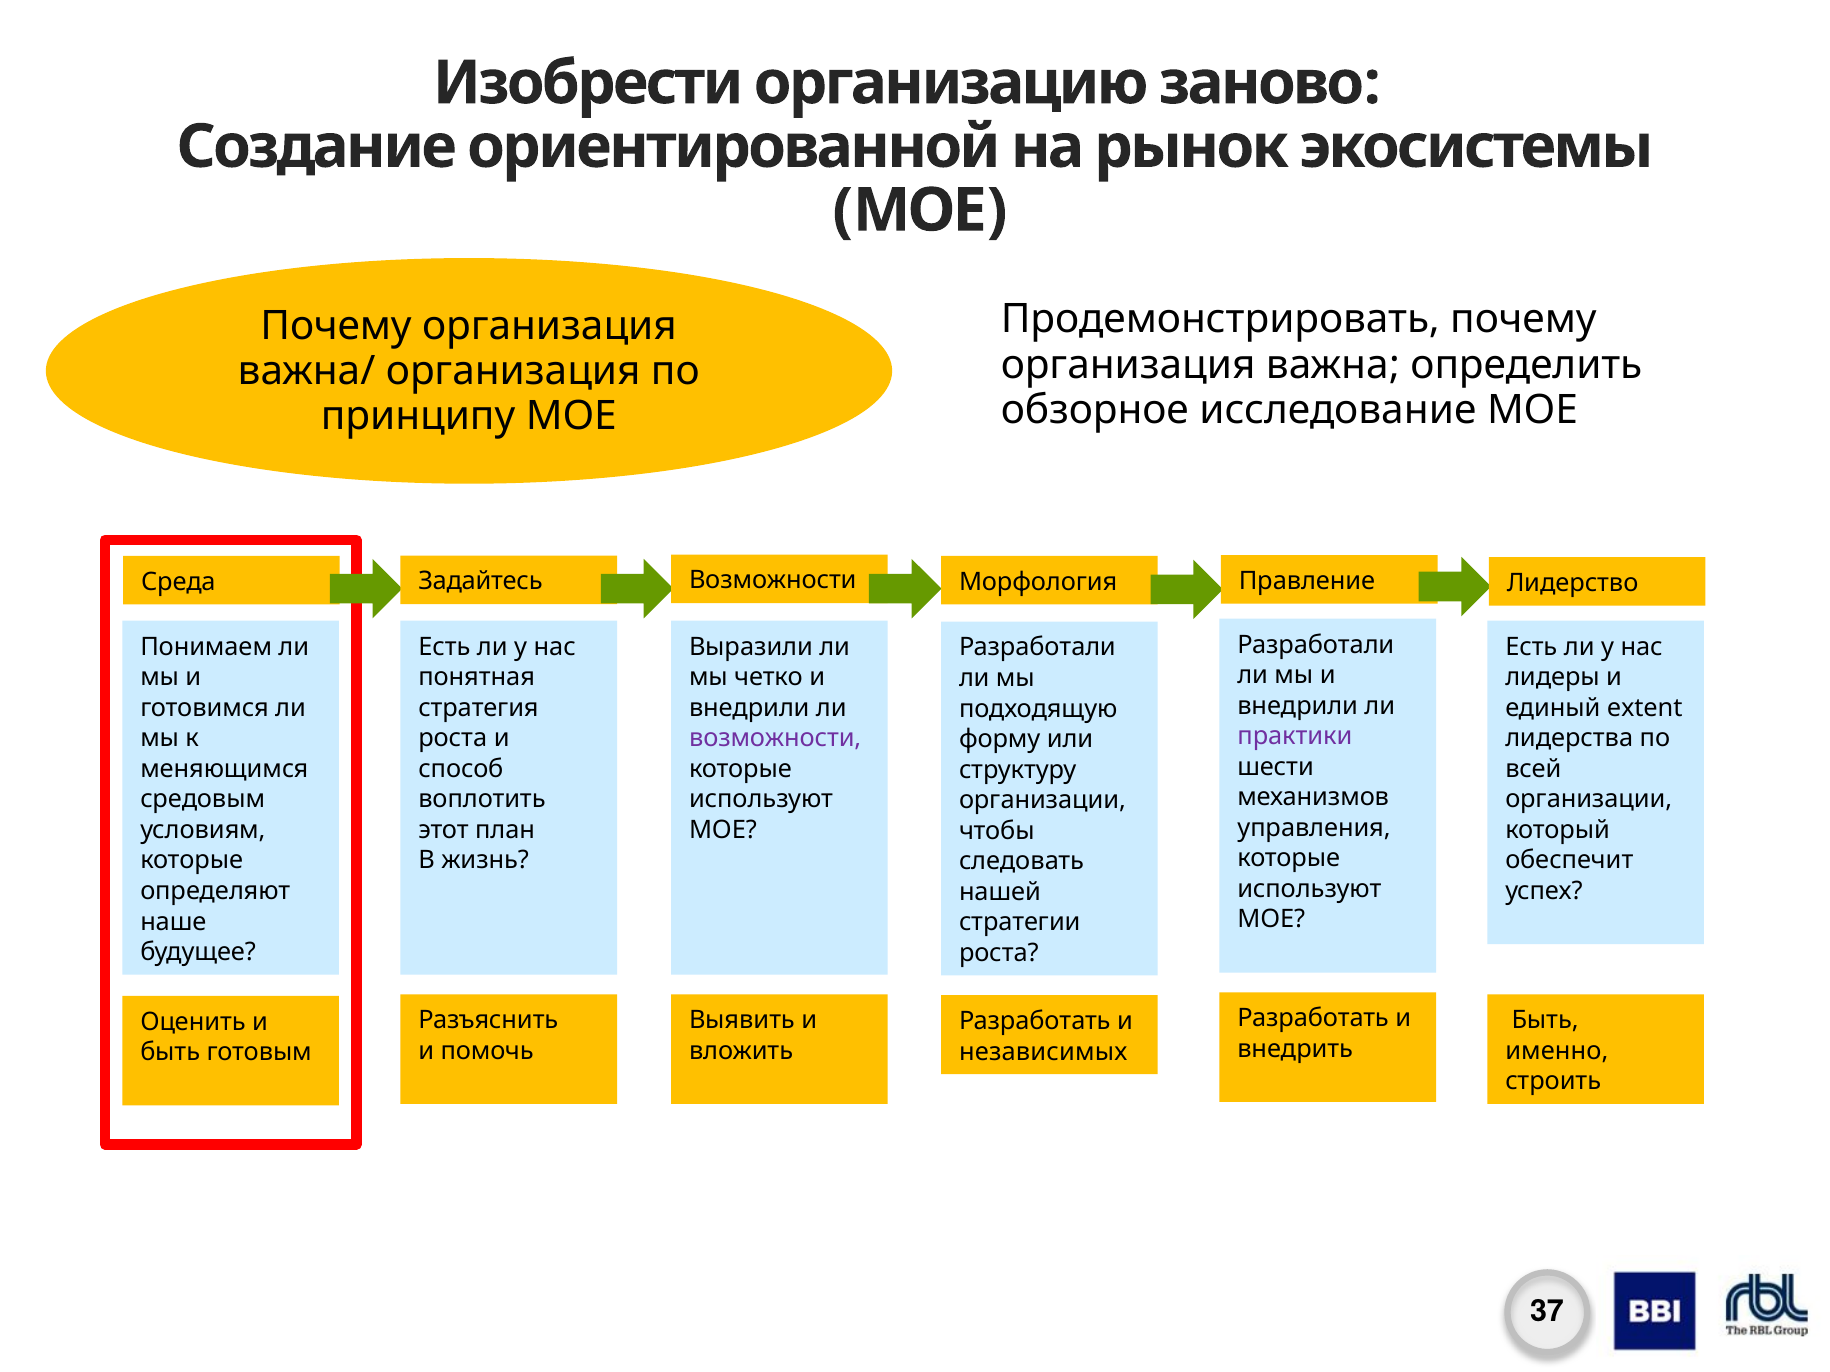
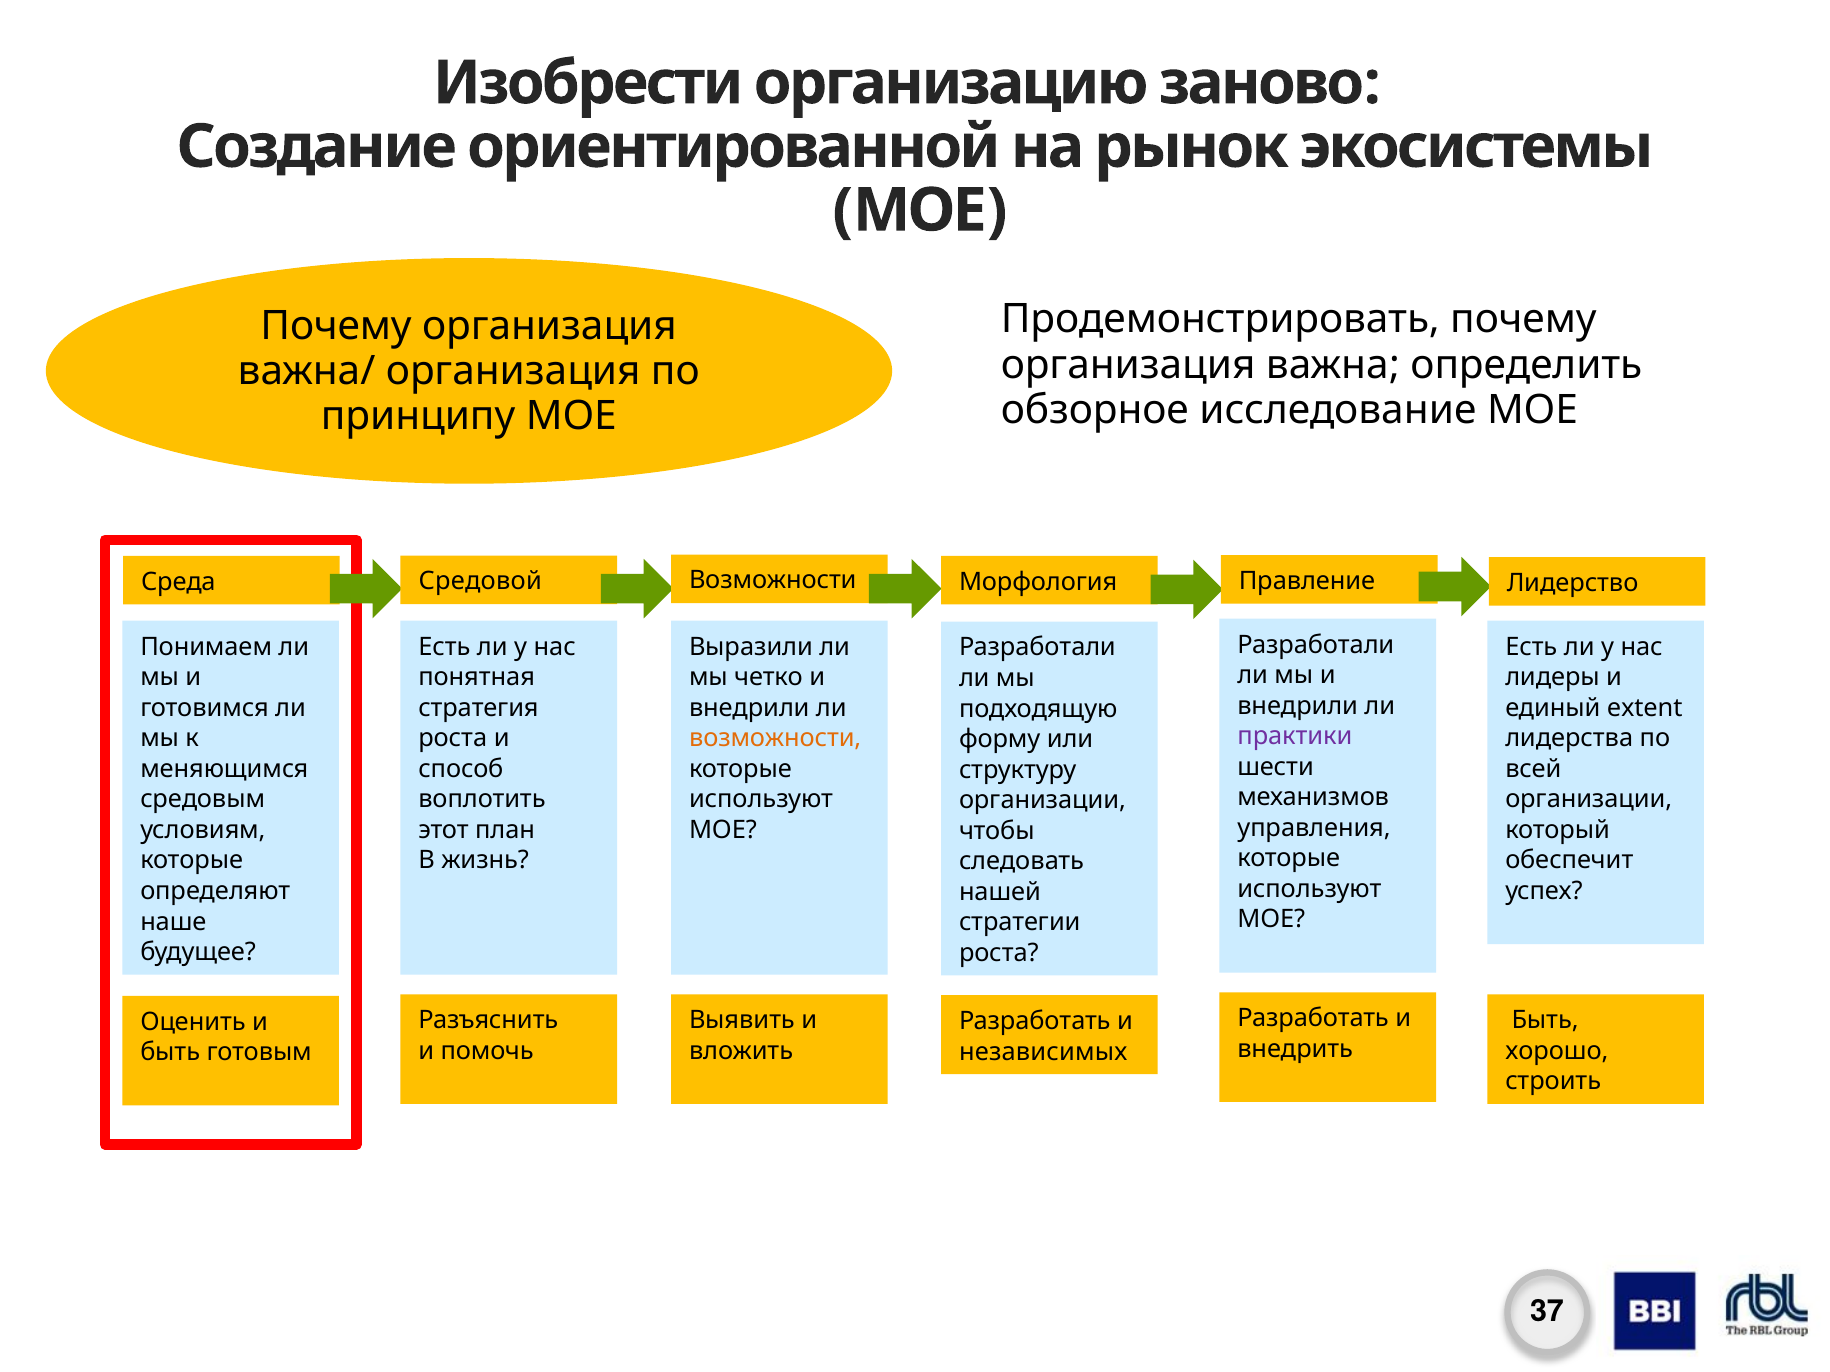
Задайтесь: Задайтесь -> Средовой
возможности at (775, 739) colour: purple -> orange
именно: именно -> хорошо
